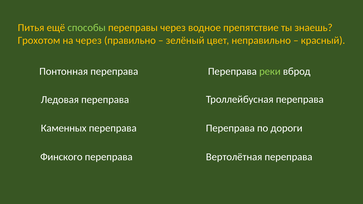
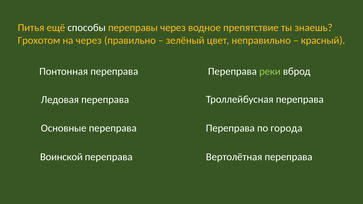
способы colour: light green -> white
Каменных: Каменных -> Основные
дороги: дороги -> города
Финского: Финского -> Воинской
